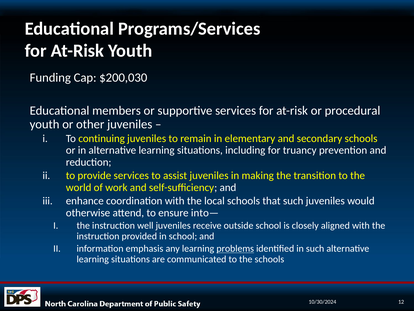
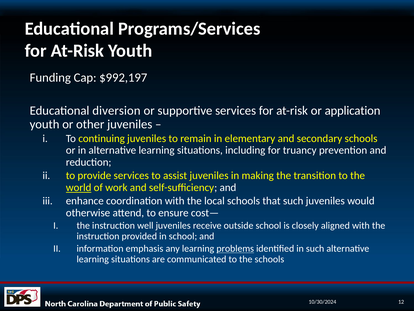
$200,030: $200,030 -> $992,197
members: members -> diversion
procedural: procedural -> application
world underline: none -> present
into—: into— -> cost—
